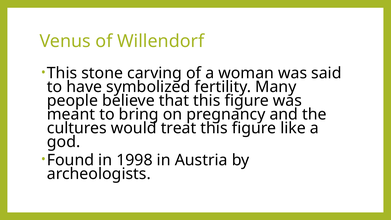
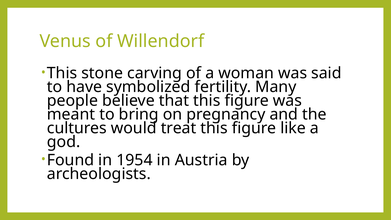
1998: 1998 -> 1954
